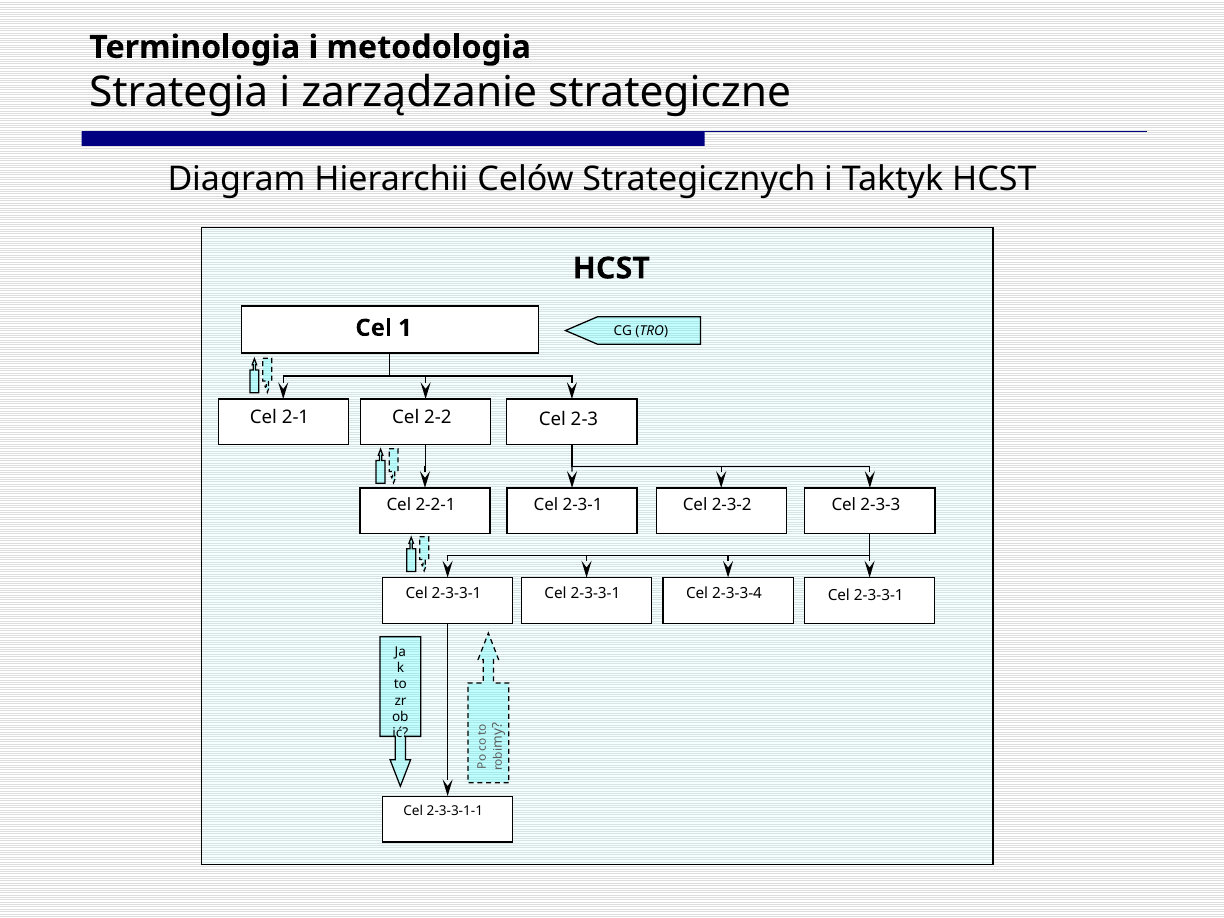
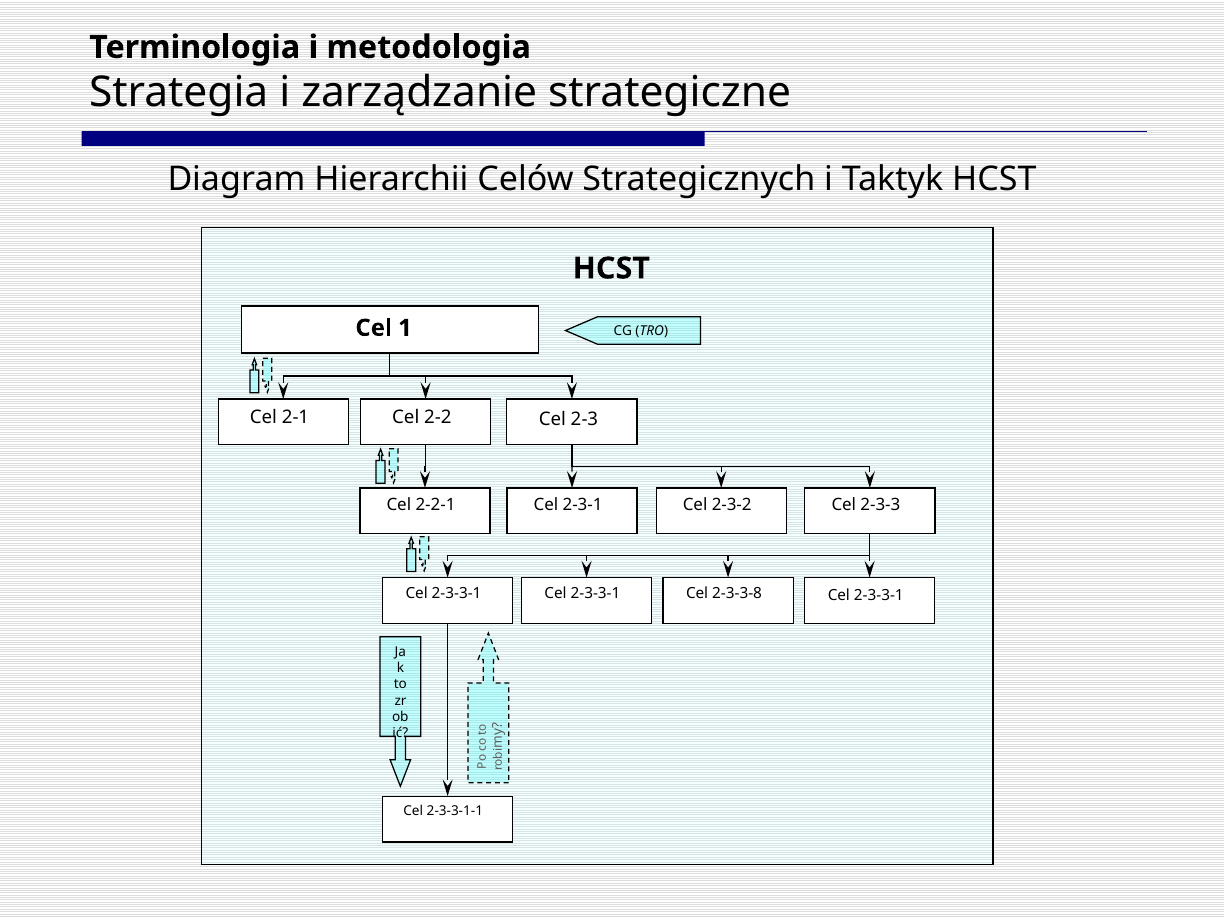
2-3-3-4: 2-3-3-4 -> 2-3-3-8
